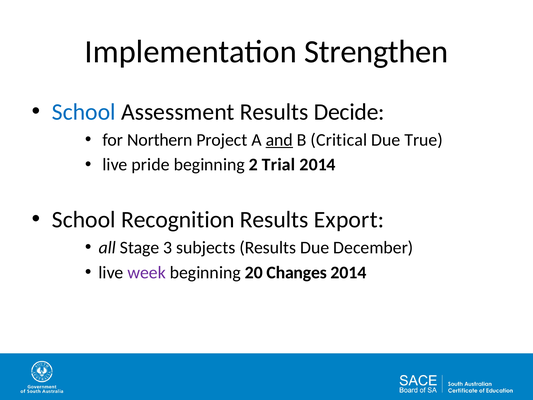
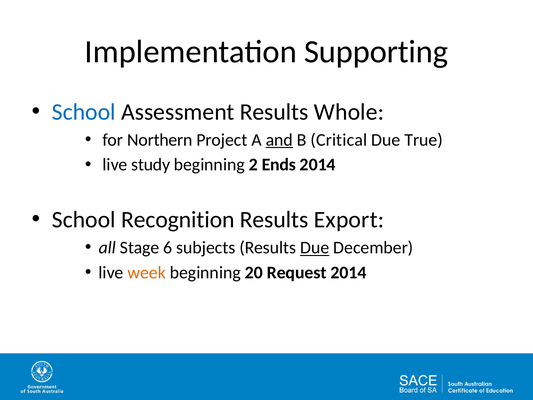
Strengthen: Strengthen -> Supporting
Decide: Decide -> Whole
pride: pride -> study
Trial: Trial -> Ends
3: 3 -> 6
Due at (315, 248) underline: none -> present
week colour: purple -> orange
Changes: Changes -> Request
